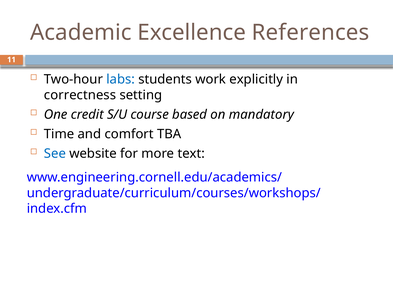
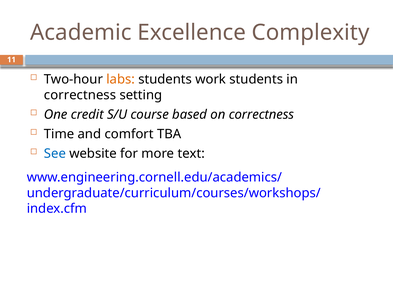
References: References -> Complexity
labs colour: blue -> orange
work explicitly: explicitly -> students
on mandatory: mandatory -> correctness
